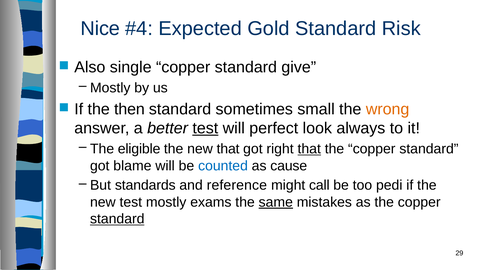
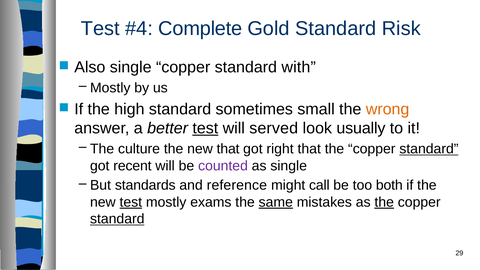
Nice at (100, 29): Nice -> Test
Expected: Expected -> Complete
give: give -> with
then: then -> high
perfect: perfect -> served
always: always -> usually
eligible: eligible -> culture
that at (309, 149) underline: present -> none
standard at (429, 149) underline: none -> present
blame: blame -> recent
counted colour: blue -> purple
as cause: cause -> single
pedi: pedi -> both
test at (131, 202) underline: none -> present
the at (384, 202) underline: none -> present
